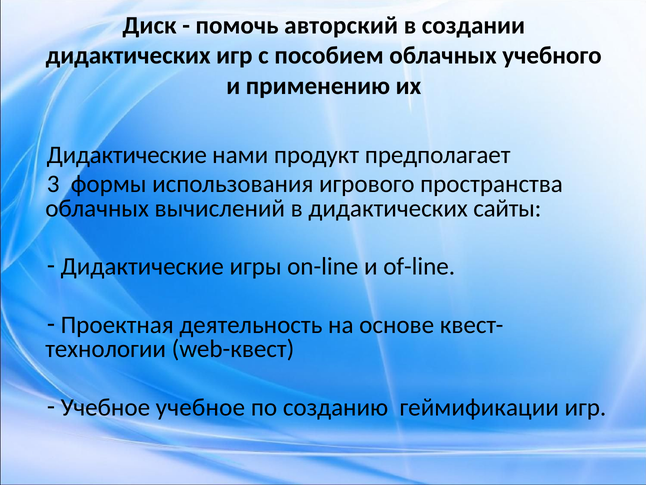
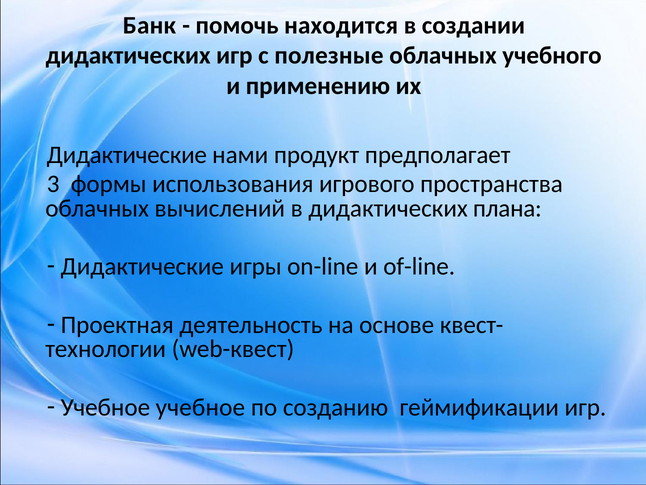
Диск: Диск -> Банк
авторский: авторский -> находится
пособием: пособием -> полезные
сайты: сайты -> плана
